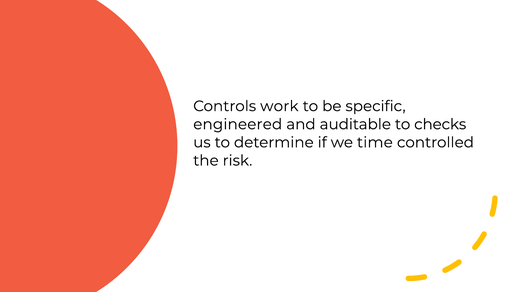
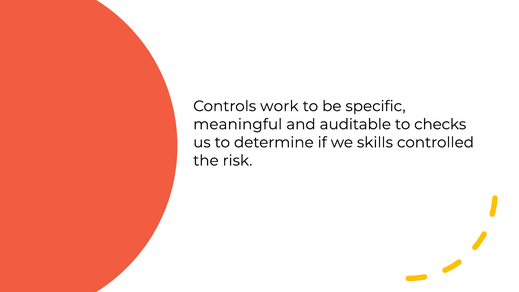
engineered: engineered -> meaningful
time: time -> skills
